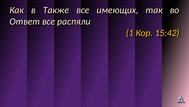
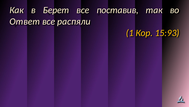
Также: Также -> Берет
имеющих: имеющих -> поставив
15:42: 15:42 -> 15:93
